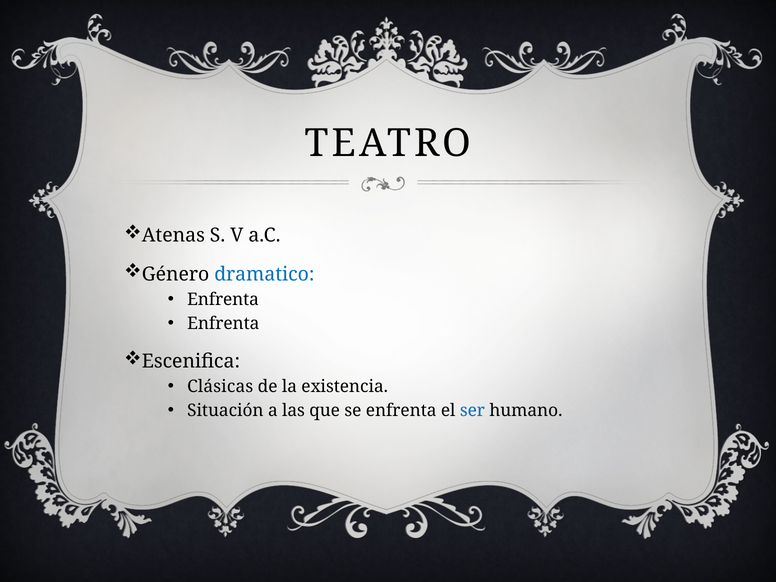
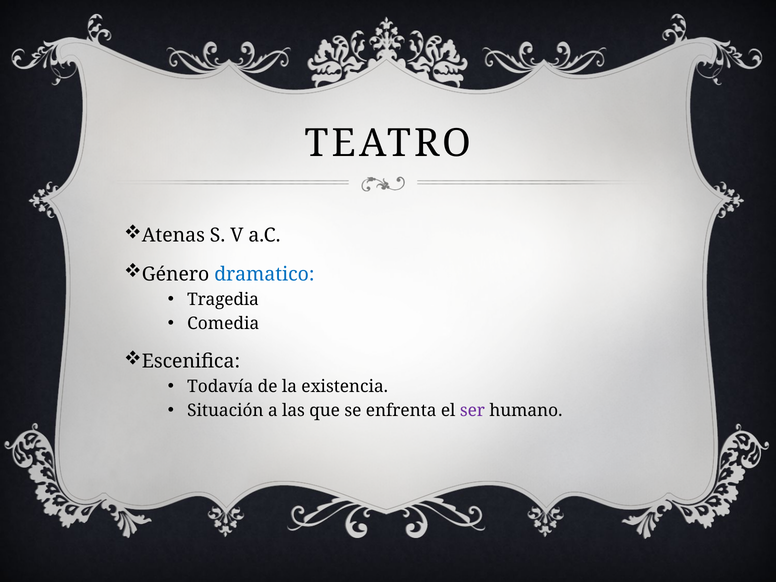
Enfrenta at (223, 300): Enfrenta -> Tragedia
Enfrenta at (223, 324): Enfrenta -> Comedia
Clásicas: Clásicas -> Todavía
ser colour: blue -> purple
